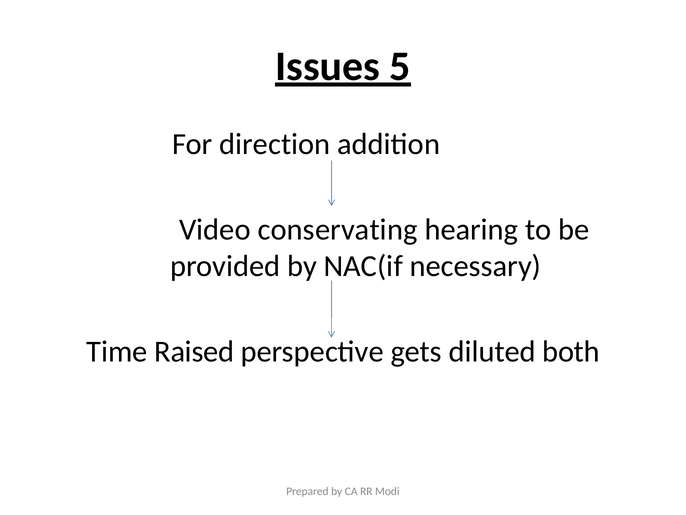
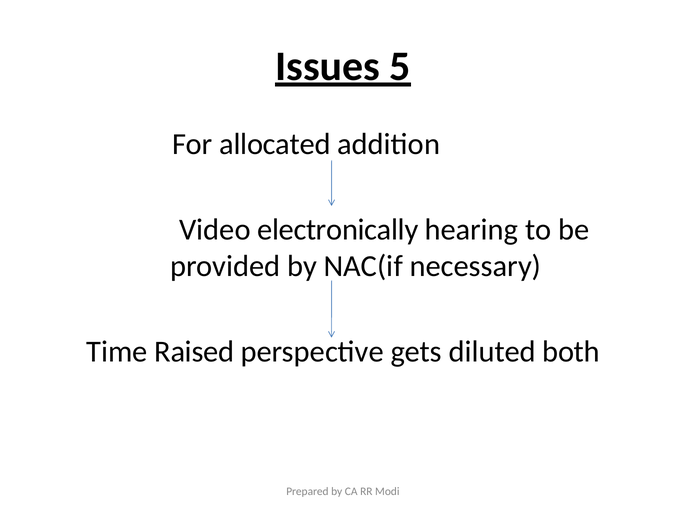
direction: direction -> allocated
conservating: conservating -> electronically
